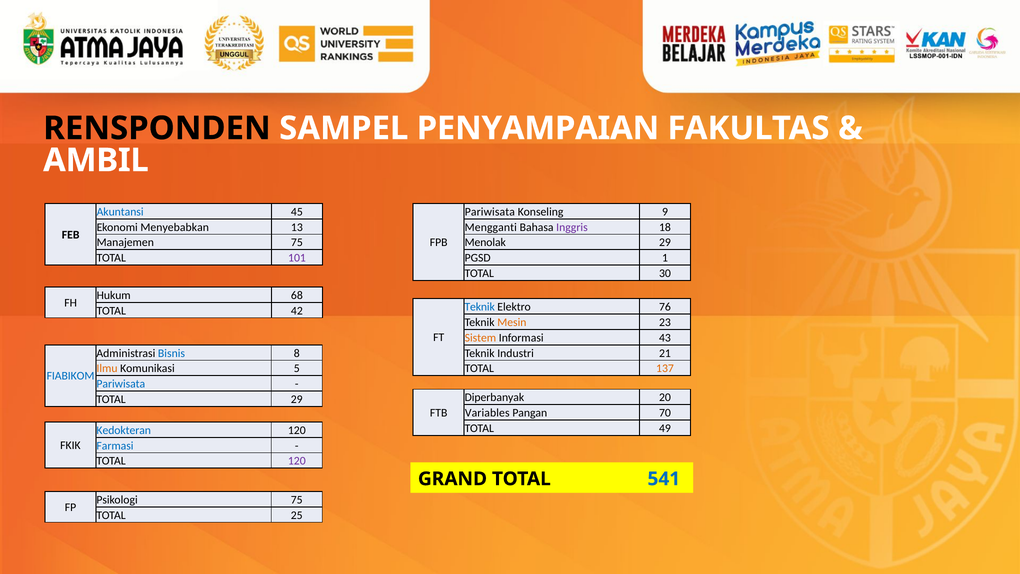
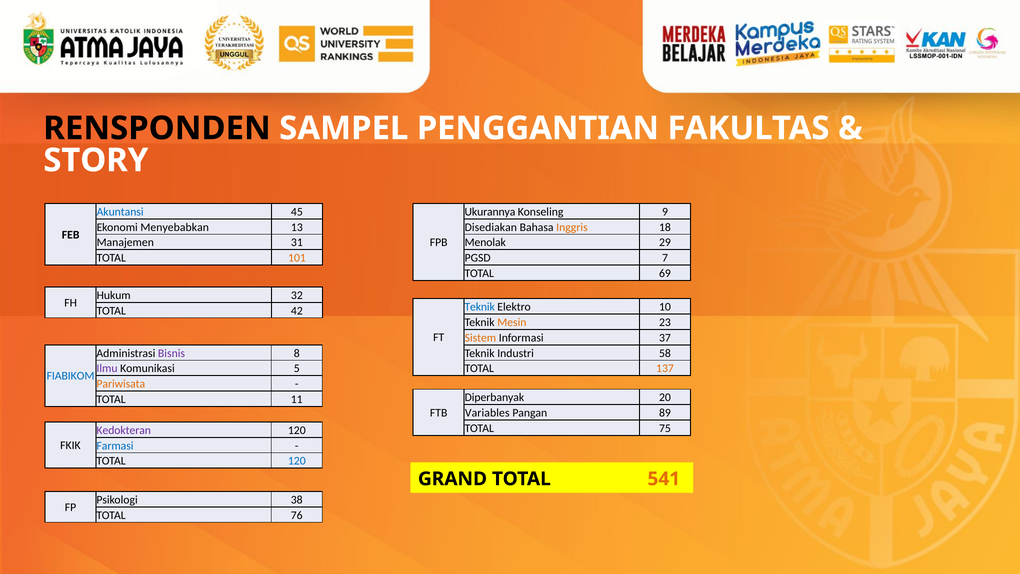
PENYAMPAIAN: PENYAMPAIAN -> PENGGANTIAN
AMBIL: AMBIL -> STORY
Pariwisata at (490, 212): Pariwisata -> Ukurannya
Mengganti: Mengganti -> Disediakan
Inggris colour: purple -> orange
Manajemen 75: 75 -> 31
101 colour: purple -> orange
1: 1 -> 7
30: 30 -> 69
68: 68 -> 32
76: 76 -> 10
43: 43 -> 37
21: 21 -> 58
Bisnis colour: blue -> purple
Ilmu colour: orange -> purple
Pariwisata at (121, 384) colour: blue -> orange
TOTAL 29: 29 -> 11
70: 70 -> 89
49: 49 -> 75
Kedokteran colour: blue -> purple
120 at (297, 461) colour: purple -> blue
541 colour: blue -> orange
Psikologi 75: 75 -> 38
25: 25 -> 76
